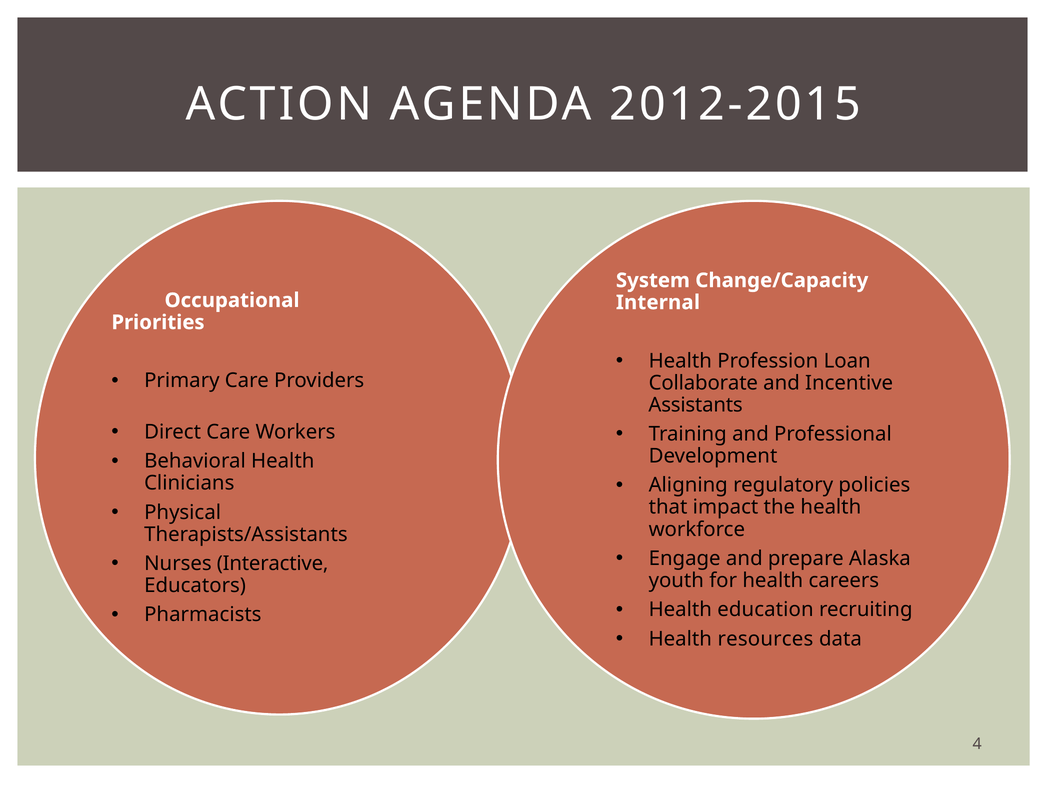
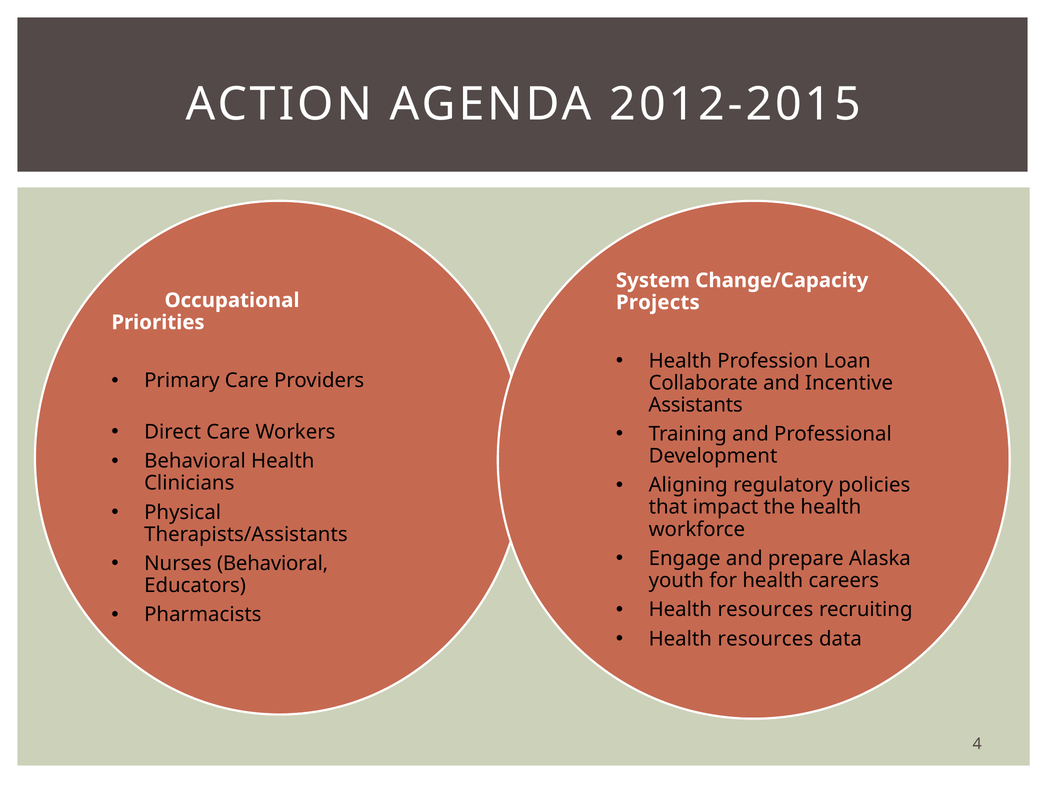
Internal: Internal -> Projects
Nurses Interactive: Interactive -> Behavioral
education at (765, 610): education -> resources
